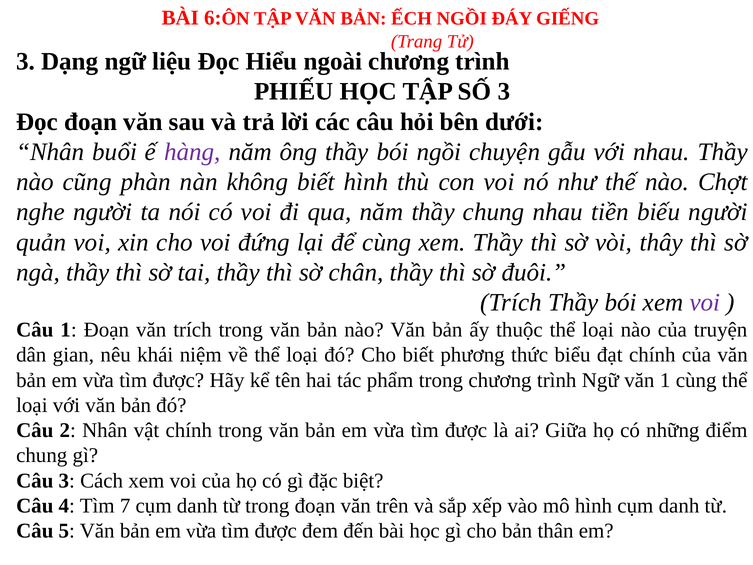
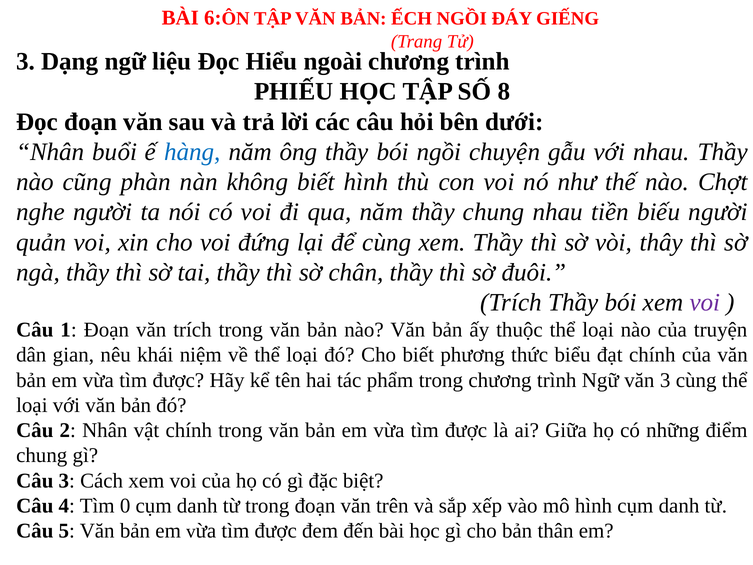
SỐ 3: 3 -> 8
hàng colour: purple -> blue
văn 1: 1 -> 3
7: 7 -> 0
